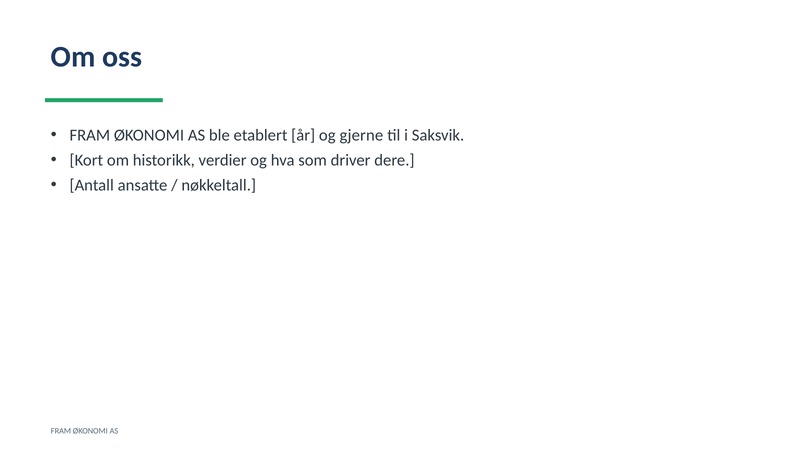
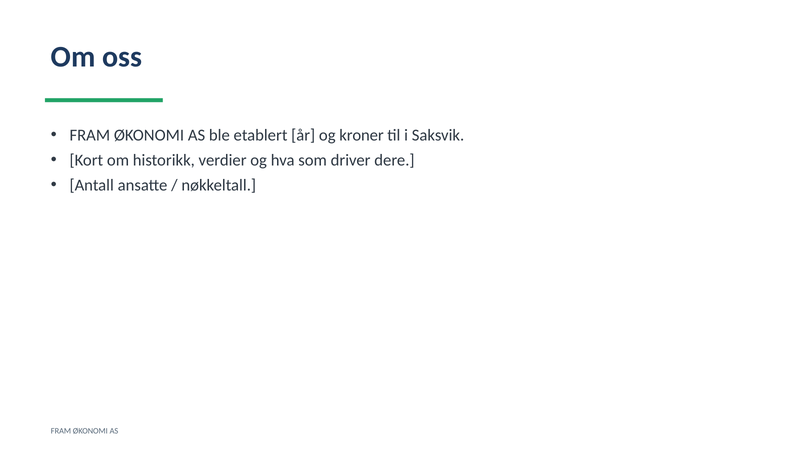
gjerne: gjerne -> kroner
